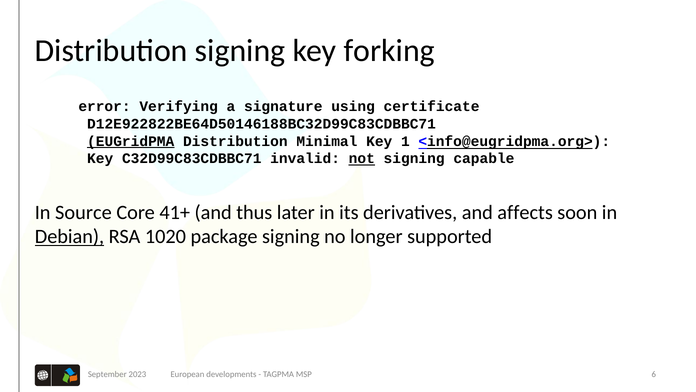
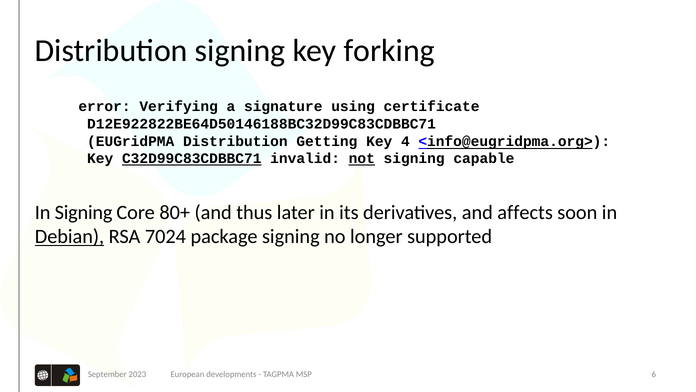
EUGridPMA underline: present -> none
Minimal: Minimal -> Getting
1: 1 -> 4
C32D99C83CDBBC71 underline: none -> present
In Source: Source -> Signing
41+: 41+ -> 80+
1020: 1020 -> 7024
